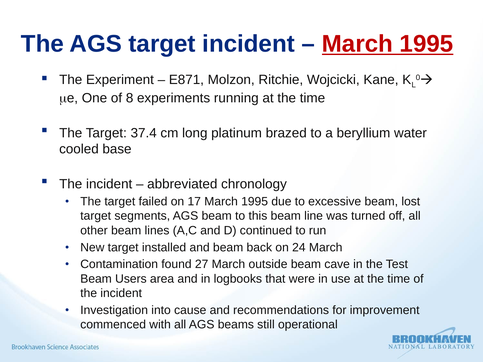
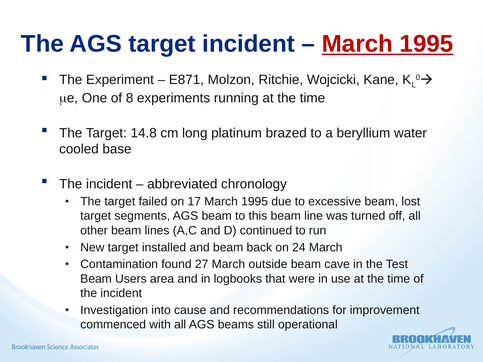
37.4: 37.4 -> 14.8
